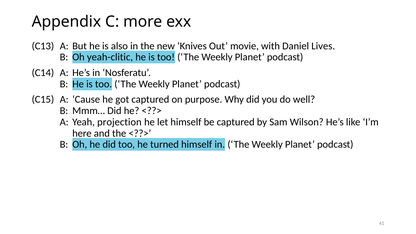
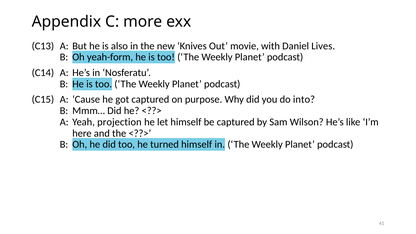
yeah-clitic: yeah-clitic -> yeah-form
well: well -> into
